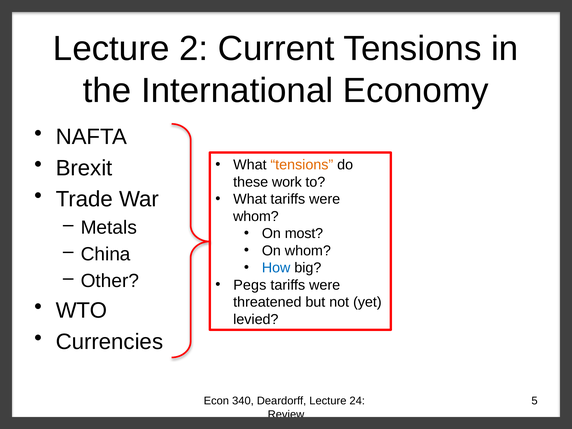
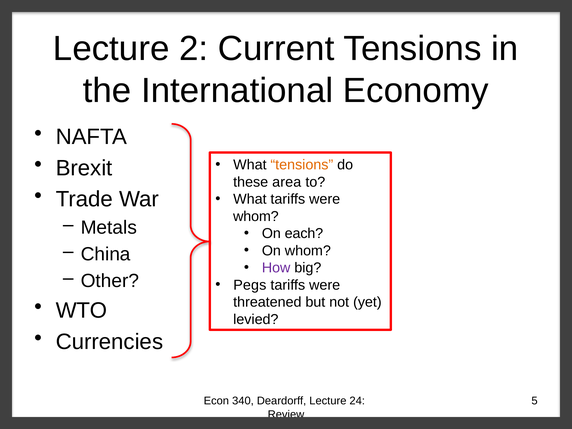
work: work -> area
most: most -> each
How colour: blue -> purple
